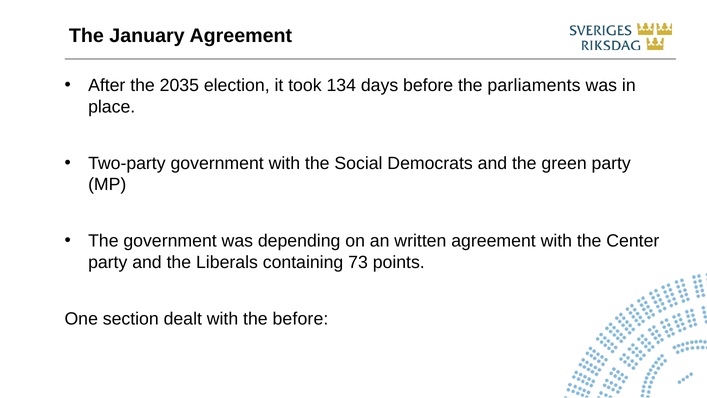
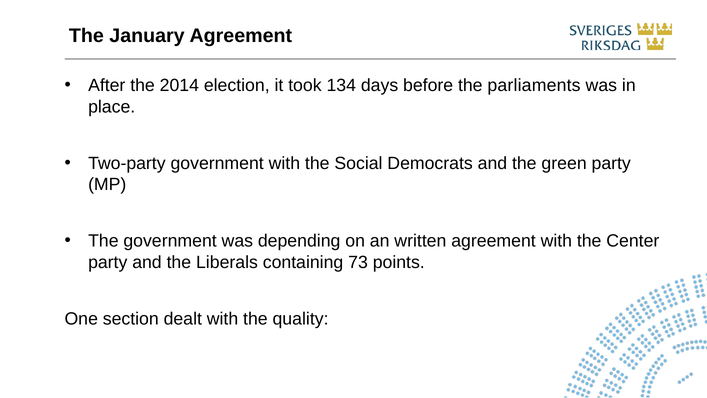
2035: 2035 -> 2014
the before: before -> quality
